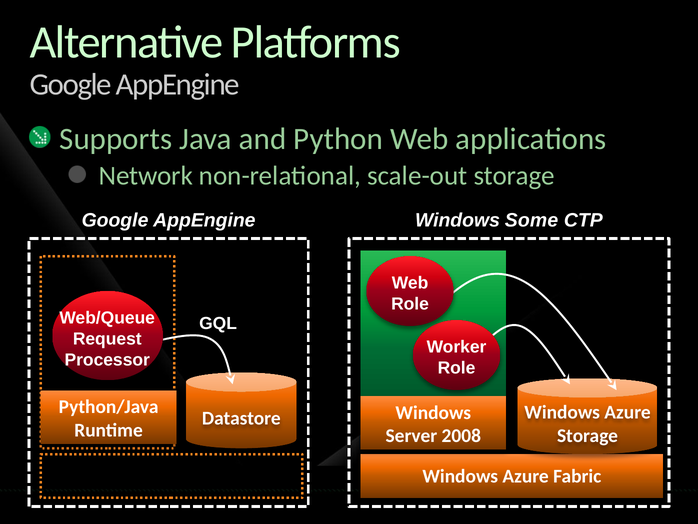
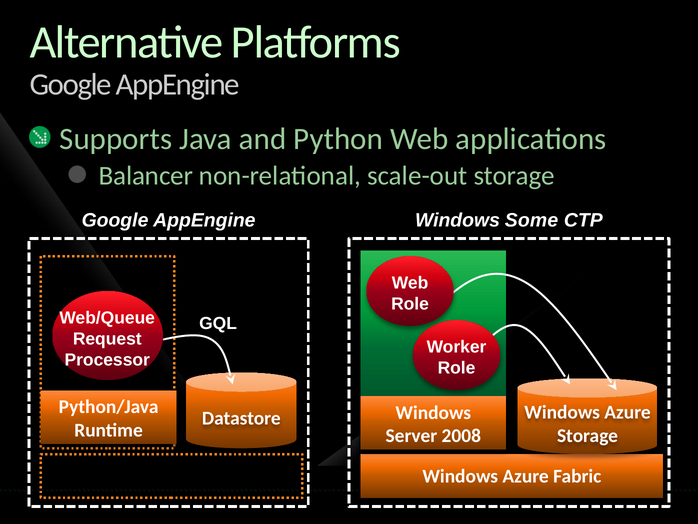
Network: Network -> Balancer
